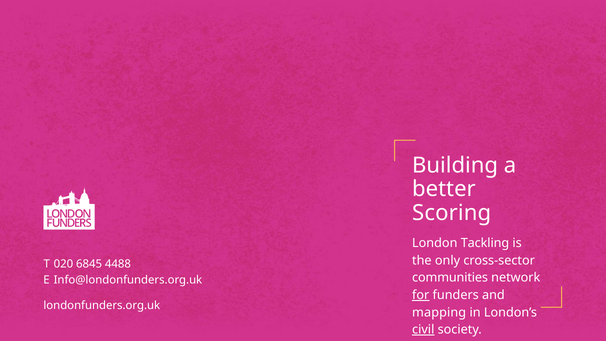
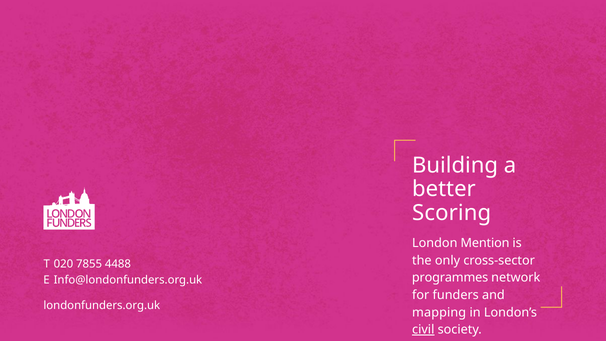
Tackling: Tackling -> Mention
6845: 6845 -> 7855
communities: communities -> programmes
for underline: present -> none
